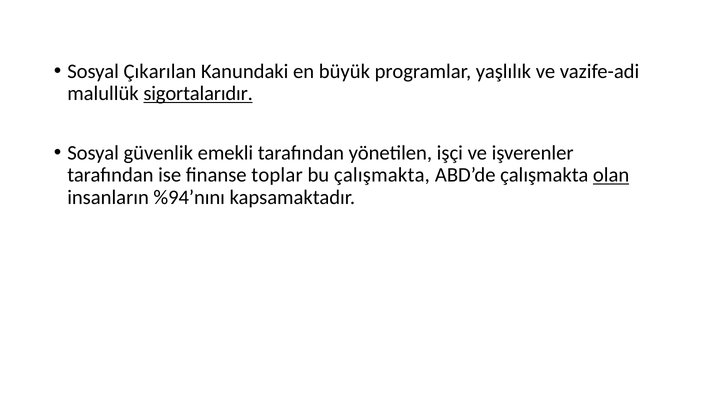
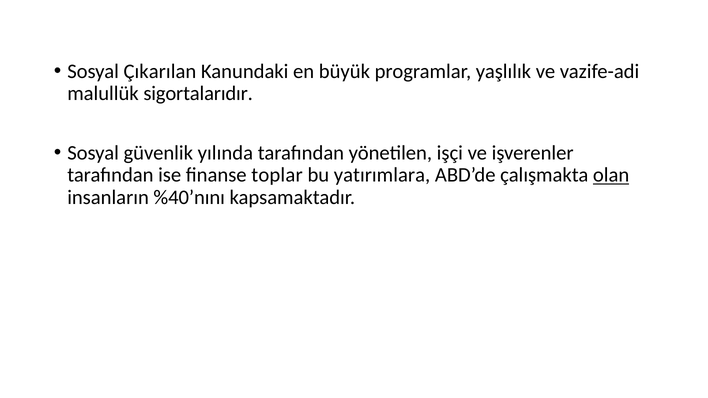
sigortalarıdır underline: present -> none
emekli: emekli -> yılında
bu çalışmakta: çalışmakta -> yatırımlara
%94’nını: %94’nını -> %40’nını
